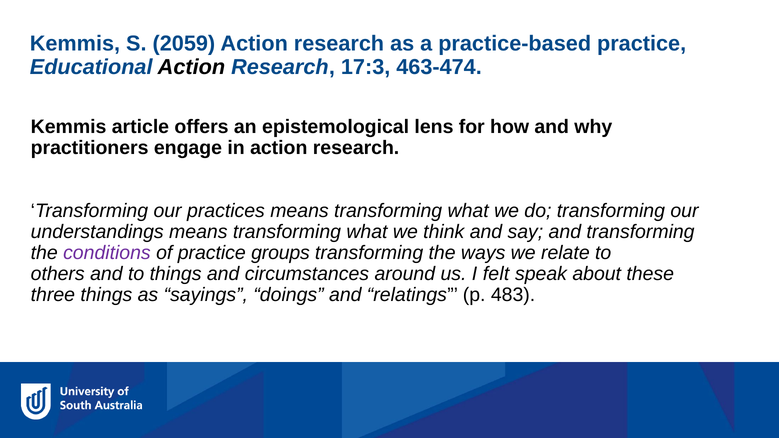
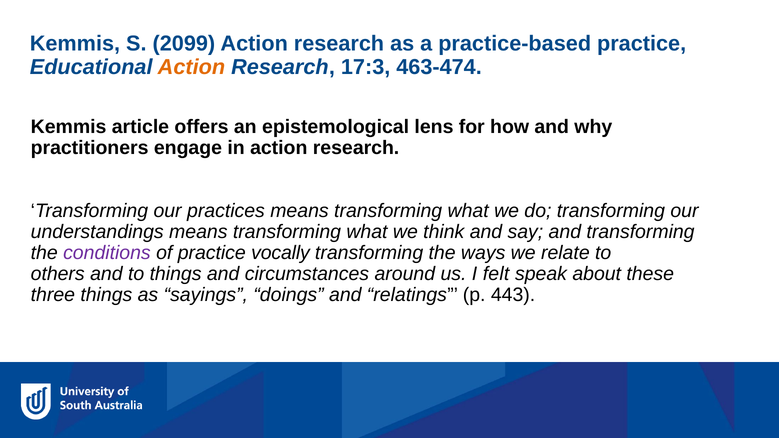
2059: 2059 -> 2099
Action at (191, 67) colour: black -> orange
groups: groups -> vocally
483: 483 -> 443
